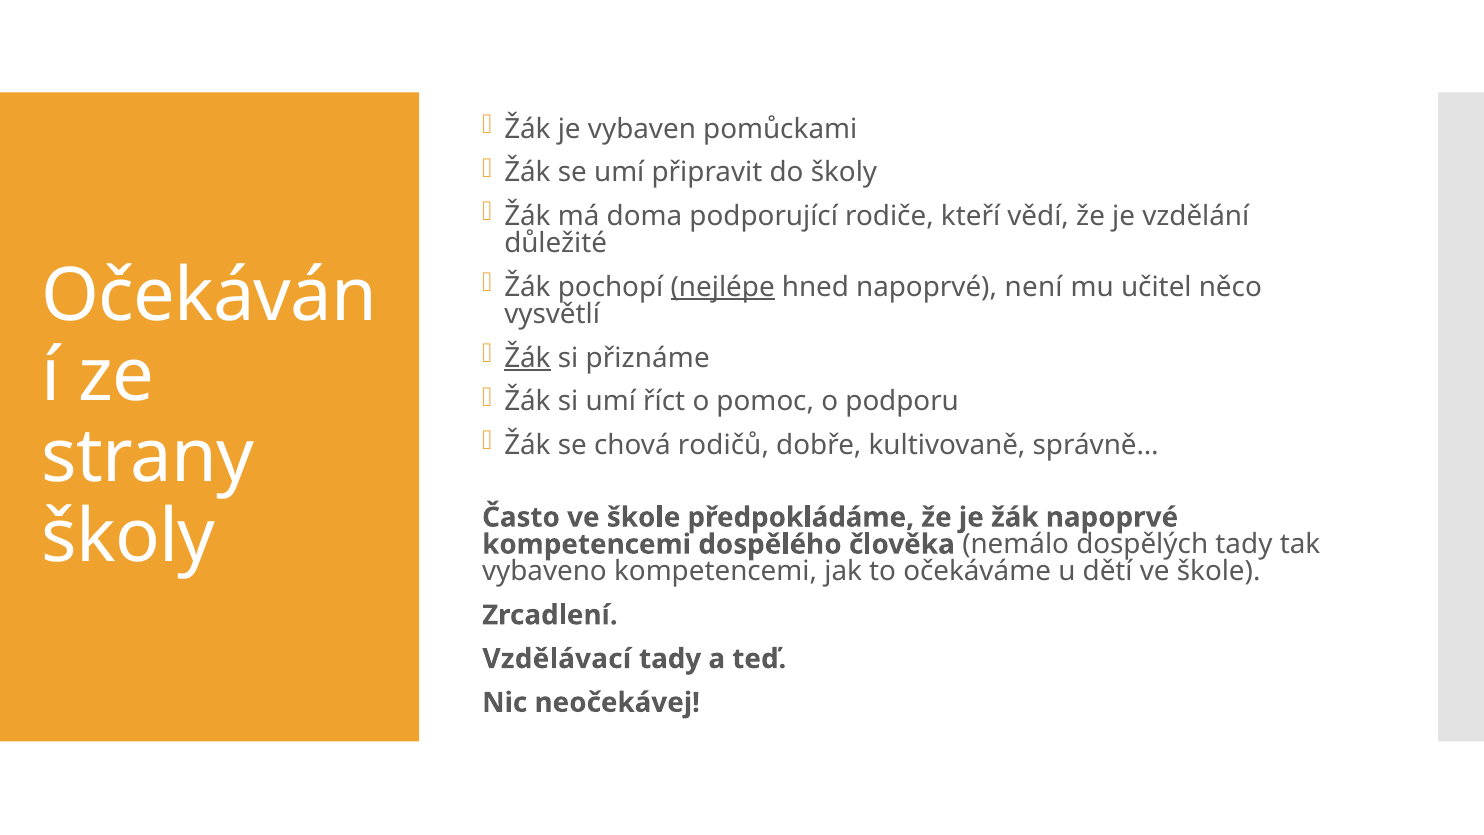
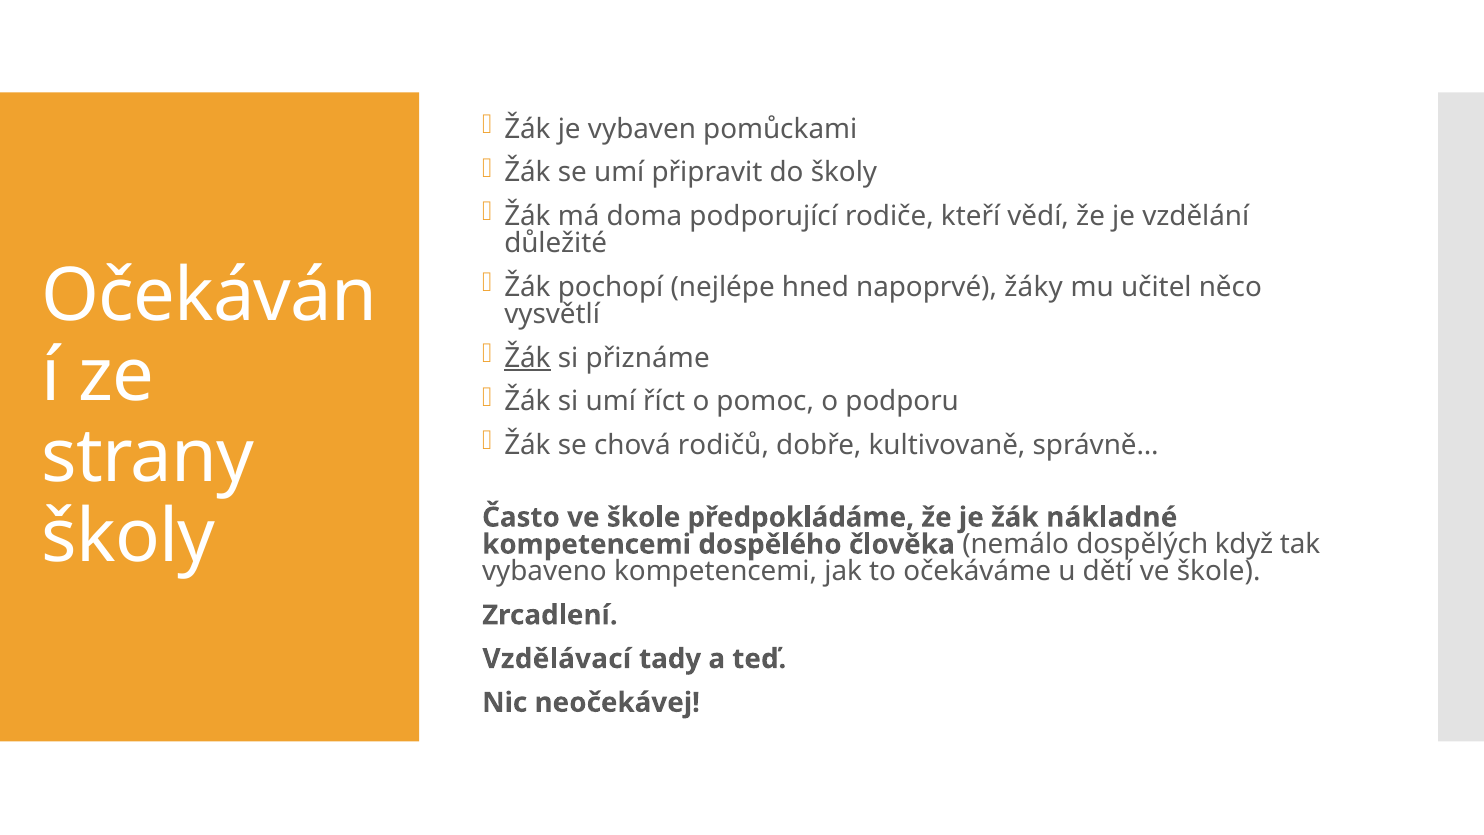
nejlépe underline: present -> none
není: není -> žáky
žák napoprvé: napoprvé -> nákladné
dospělých tady: tady -> když
